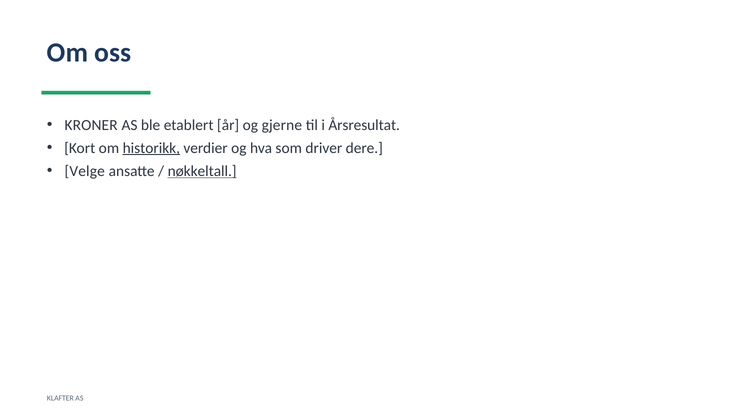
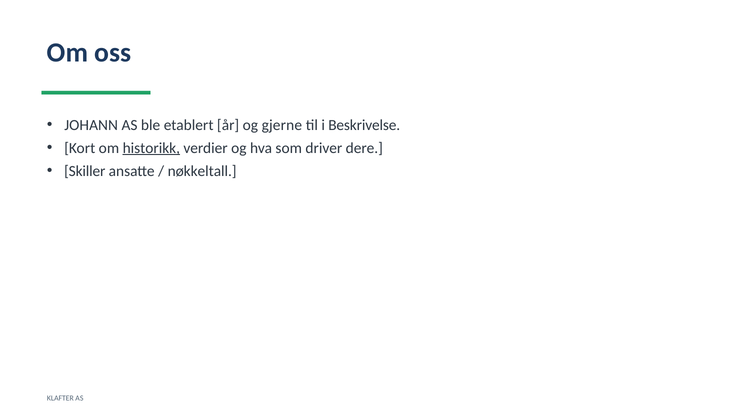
KRONER: KRONER -> JOHANN
Årsresultat: Årsresultat -> Beskrivelse
Velge: Velge -> Skiller
nøkkeltall underline: present -> none
